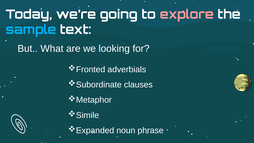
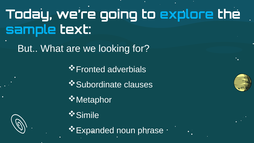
explore colour: pink -> light blue
